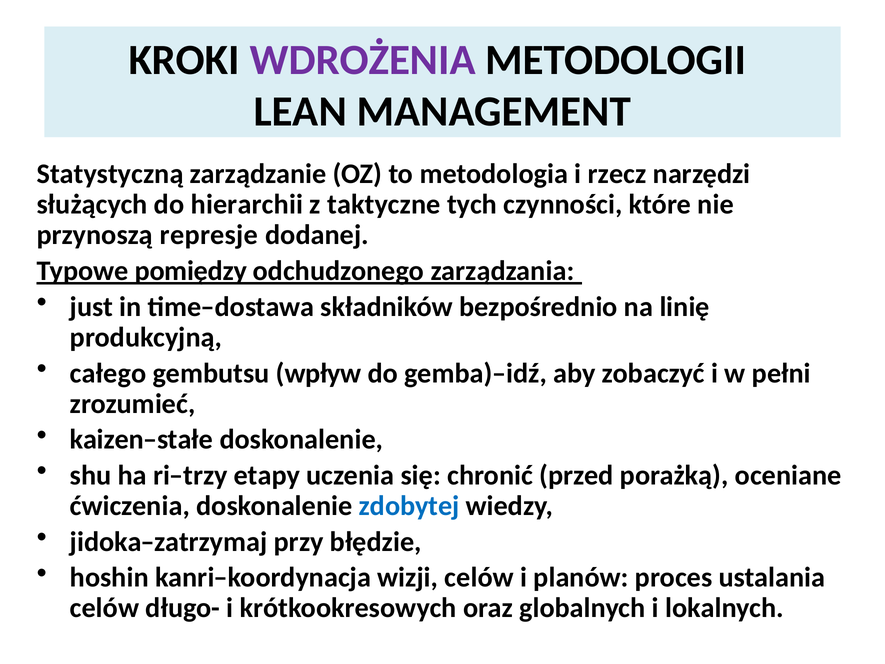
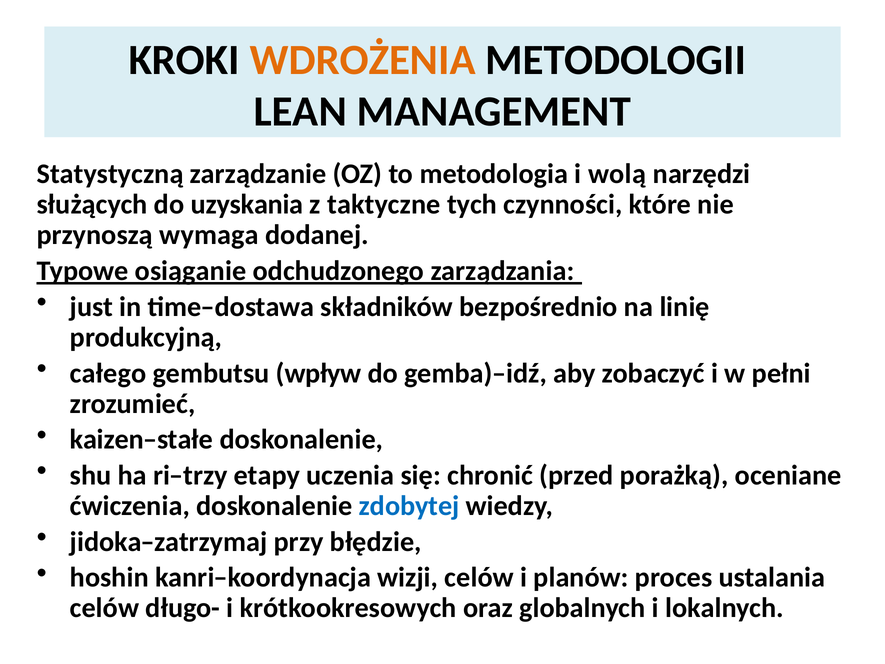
WDROŻENIA colour: purple -> orange
rzecz: rzecz -> wolą
hierarchii: hierarchii -> uzyskania
represje: represje -> wymaga
pomiędzy: pomiędzy -> osiąganie
